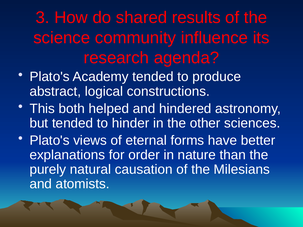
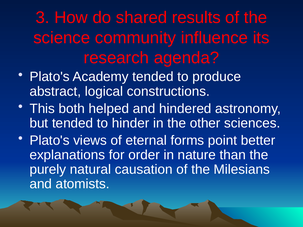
have: have -> point
